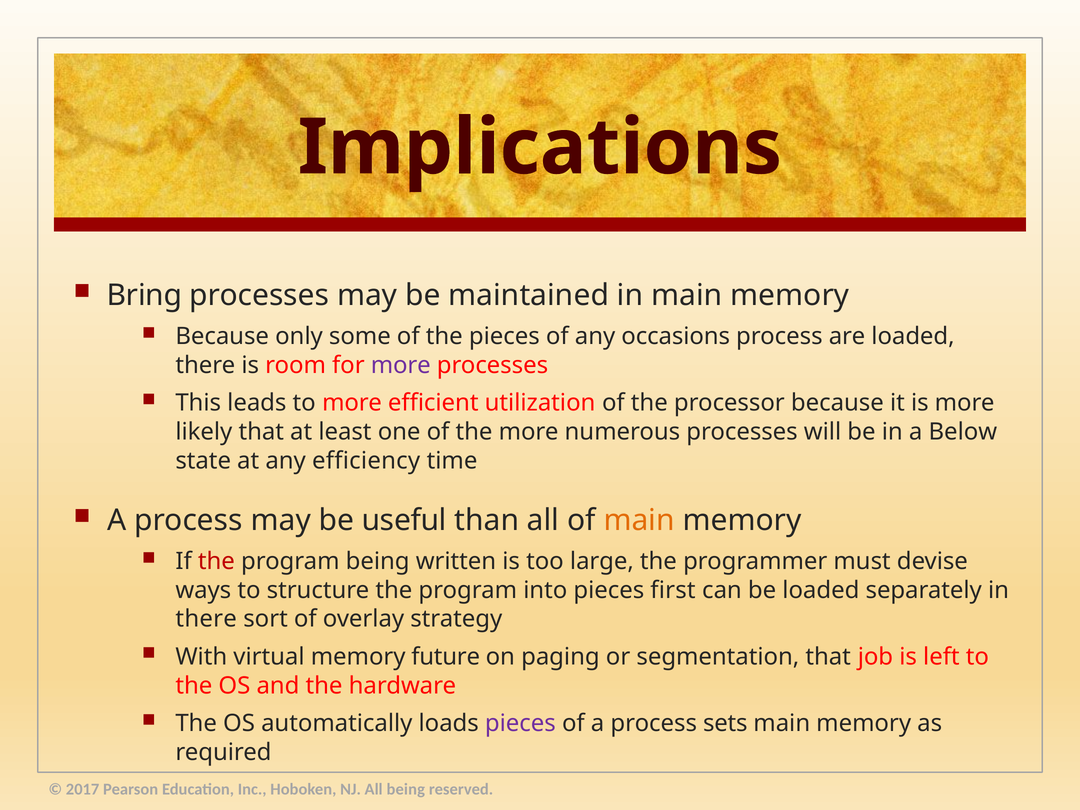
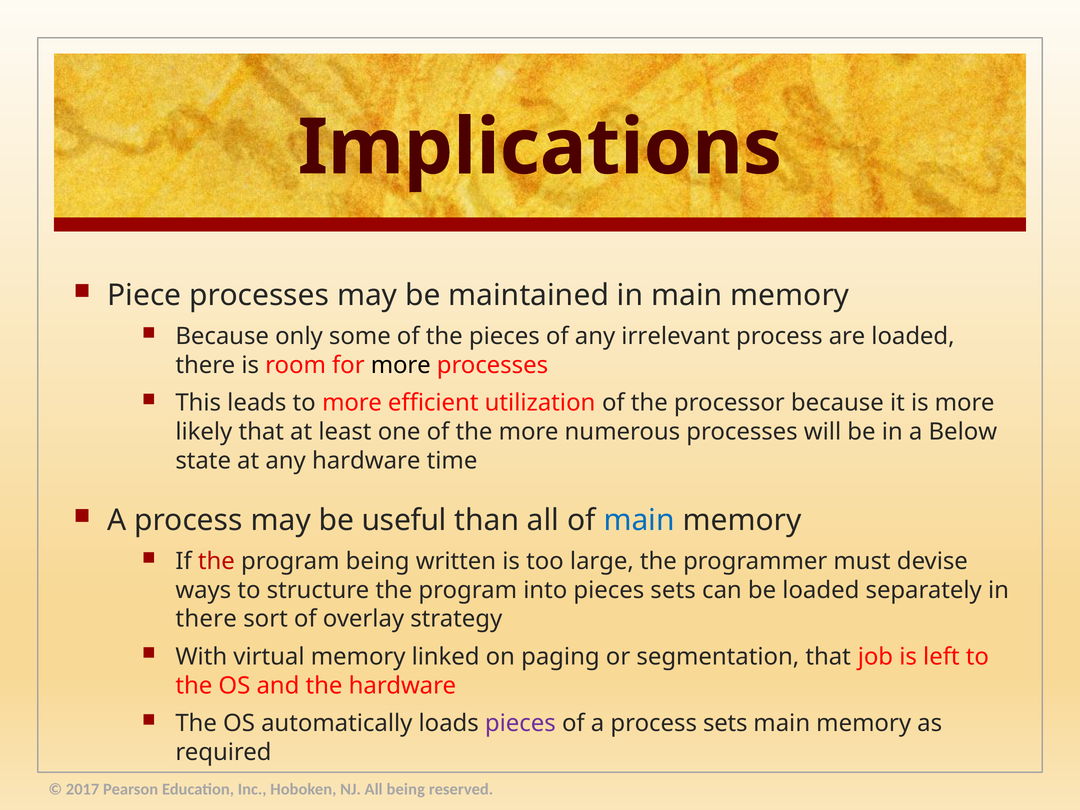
Bring: Bring -> Piece
occasions: occasions -> irrelevant
more at (401, 365) colour: purple -> black
any efficiency: efficiency -> hardware
main at (639, 520) colour: orange -> blue
pieces first: first -> sets
future: future -> linked
